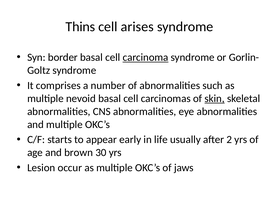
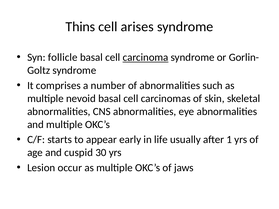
border: border -> follicle
skin underline: present -> none
2: 2 -> 1
brown: brown -> cuspid
